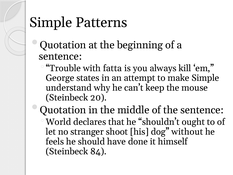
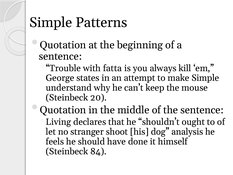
World: World -> Living
without: without -> analysis
